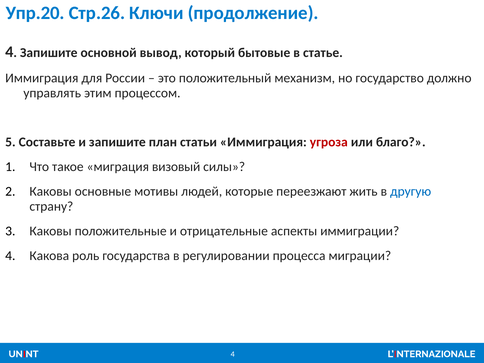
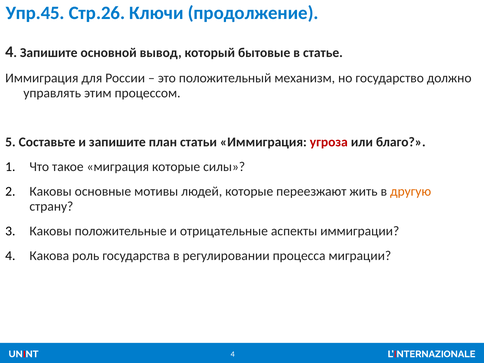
Упр.20: Упр.20 -> Упр.45
миграция визовый: визовый -> которые
другую colour: blue -> orange
